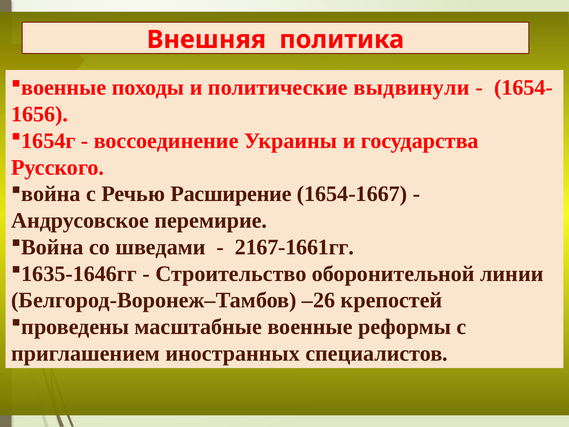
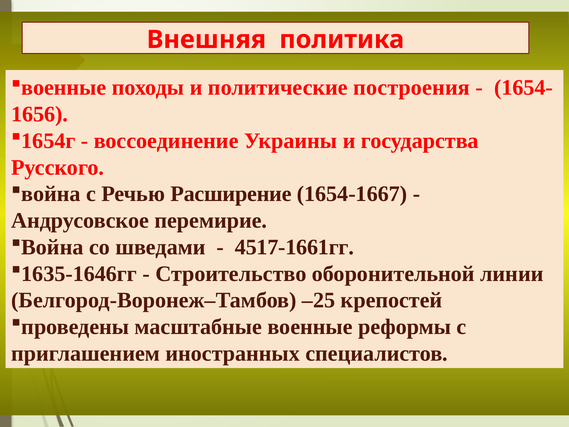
выдвинули: выдвинули -> построения
2167-1661гг: 2167-1661гг -> 4517-1661гг
–26: –26 -> –25
